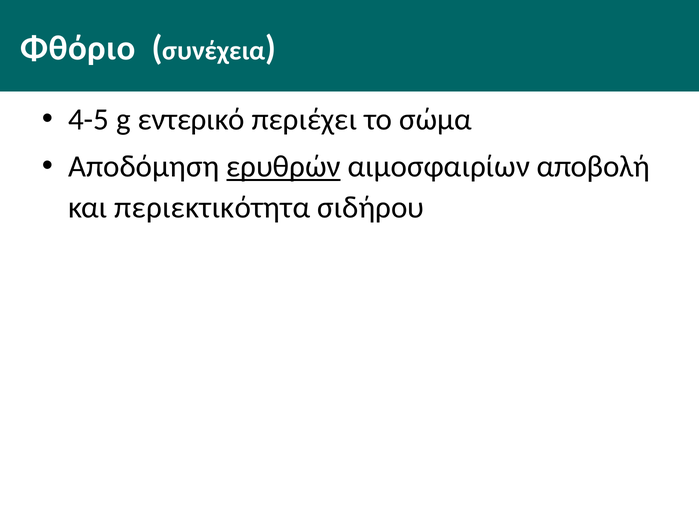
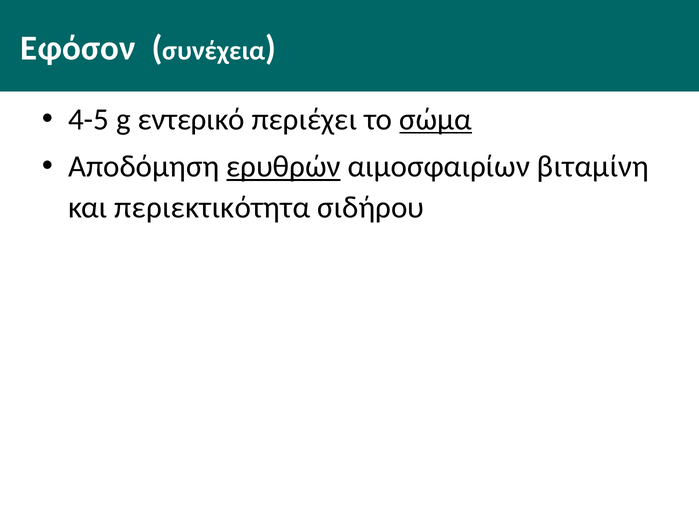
Φθόριο: Φθόριο -> Εφόσον
σώμα underline: none -> present
αποβολή: αποβολή -> βιταμίνη
